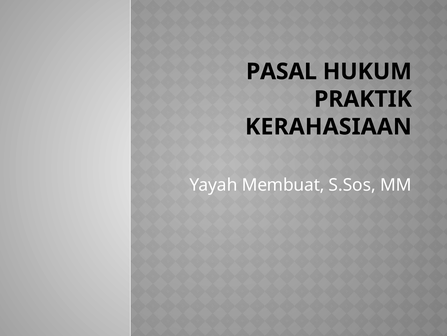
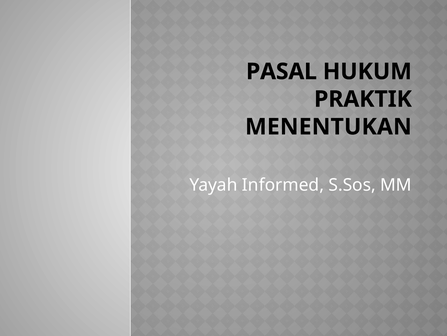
KERAHASIAAN: KERAHASIAAN -> MENENTUKAN
Membuat: Membuat -> Informed
